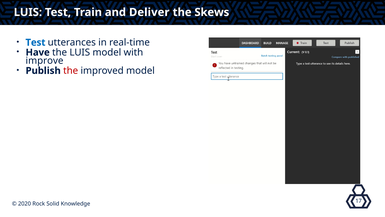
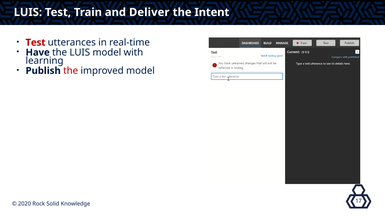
Skews: Skews -> Intent
Test at (35, 42) colour: blue -> red
improve: improve -> learning
